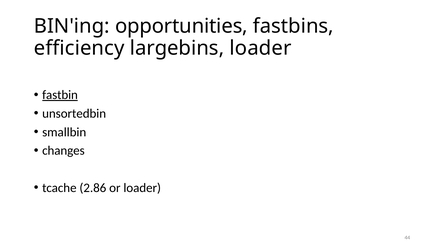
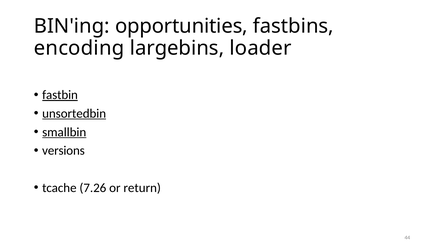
efficiency: efficiency -> encoding
unsortedbin underline: none -> present
smallbin underline: none -> present
changes: changes -> versions
2.86: 2.86 -> 7.26
or loader: loader -> return
